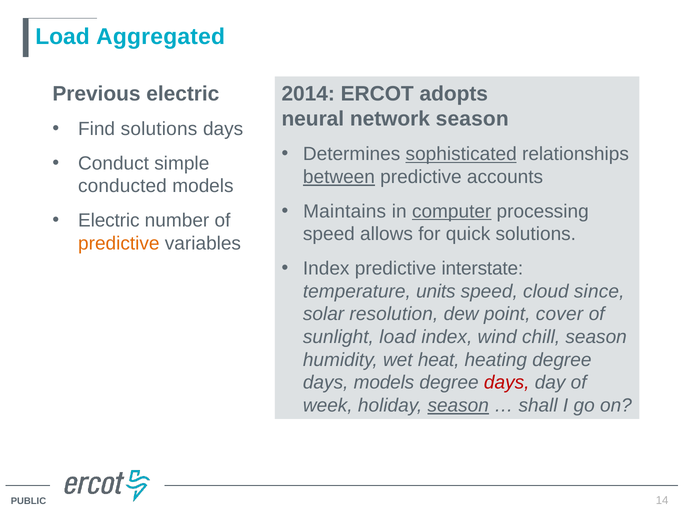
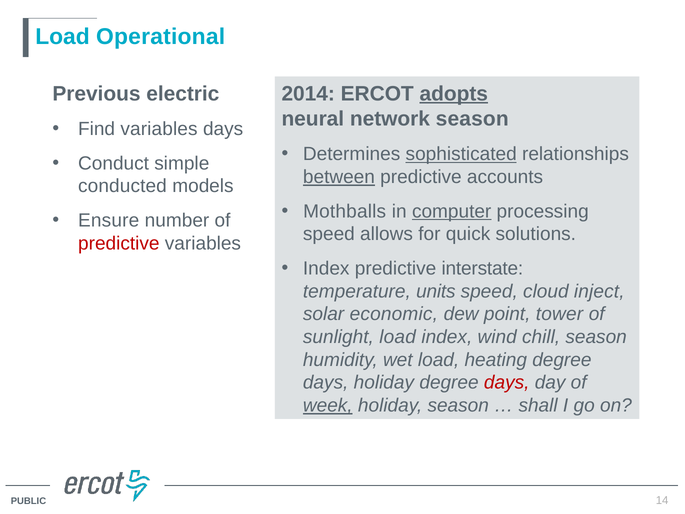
Aggregated: Aggregated -> Operational
adopts underline: none -> present
Find solutions: solutions -> variables
Maintains: Maintains -> Mothballs
Electric at (109, 220): Electric -> Ensure
predictive at (119, 243) colour: orange -> red
since: since -> inject
resolution: resolution -> economic
cover: cover -> tower
wet heat: heat -> load
days models: models -> holiday
week underline: none -> present
season at (458, 405) underline: present -> none
